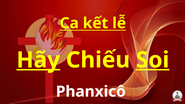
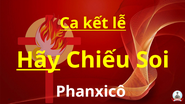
Soi underline: present -> none
